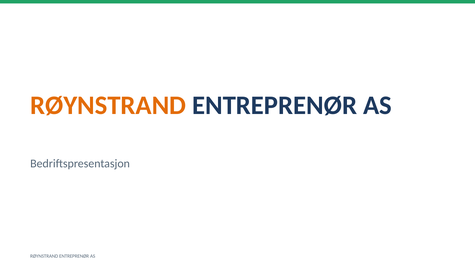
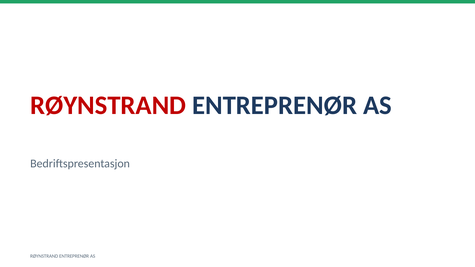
RØYNSTRAND at (108, 105) colour: orange -> red
